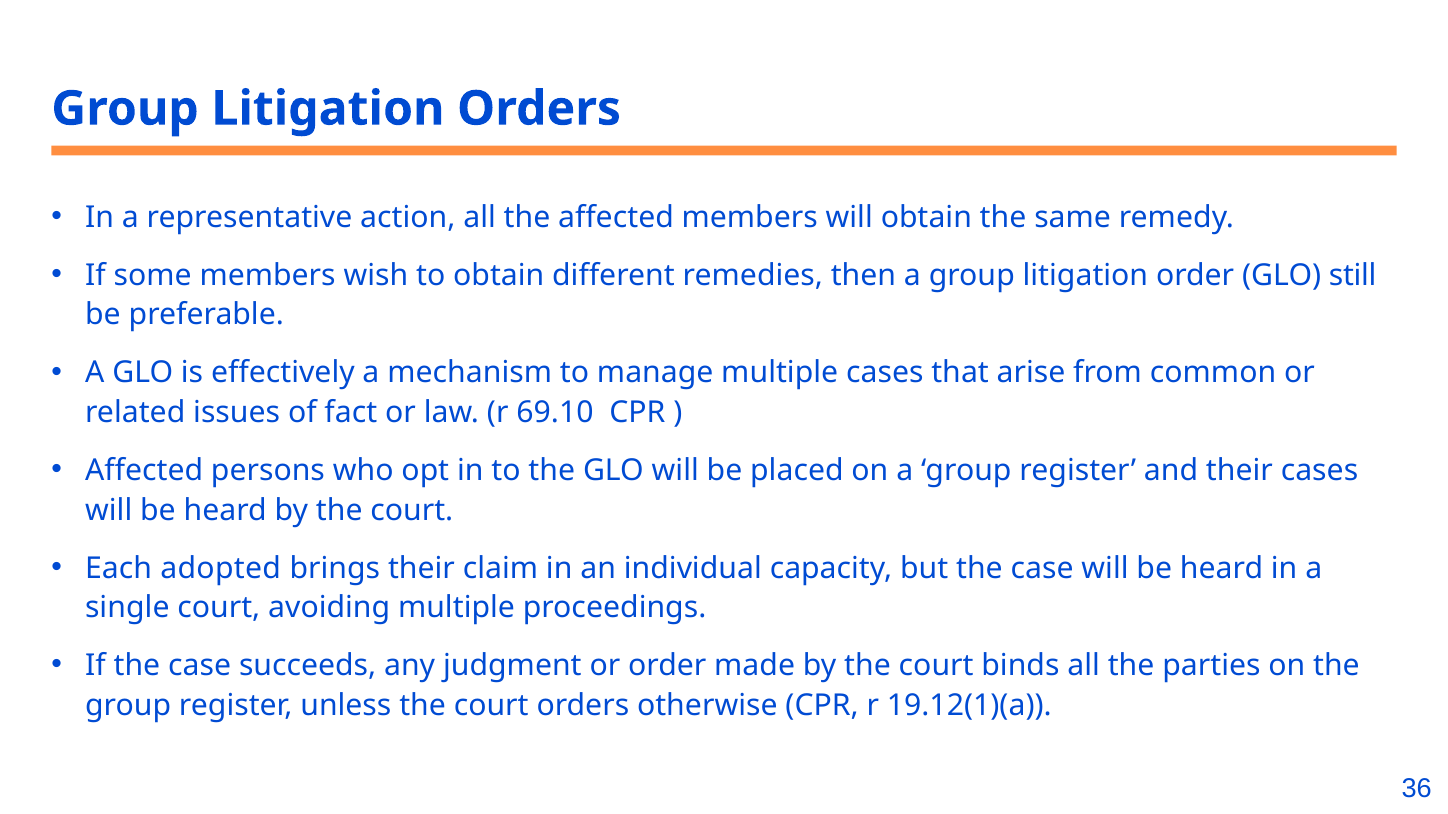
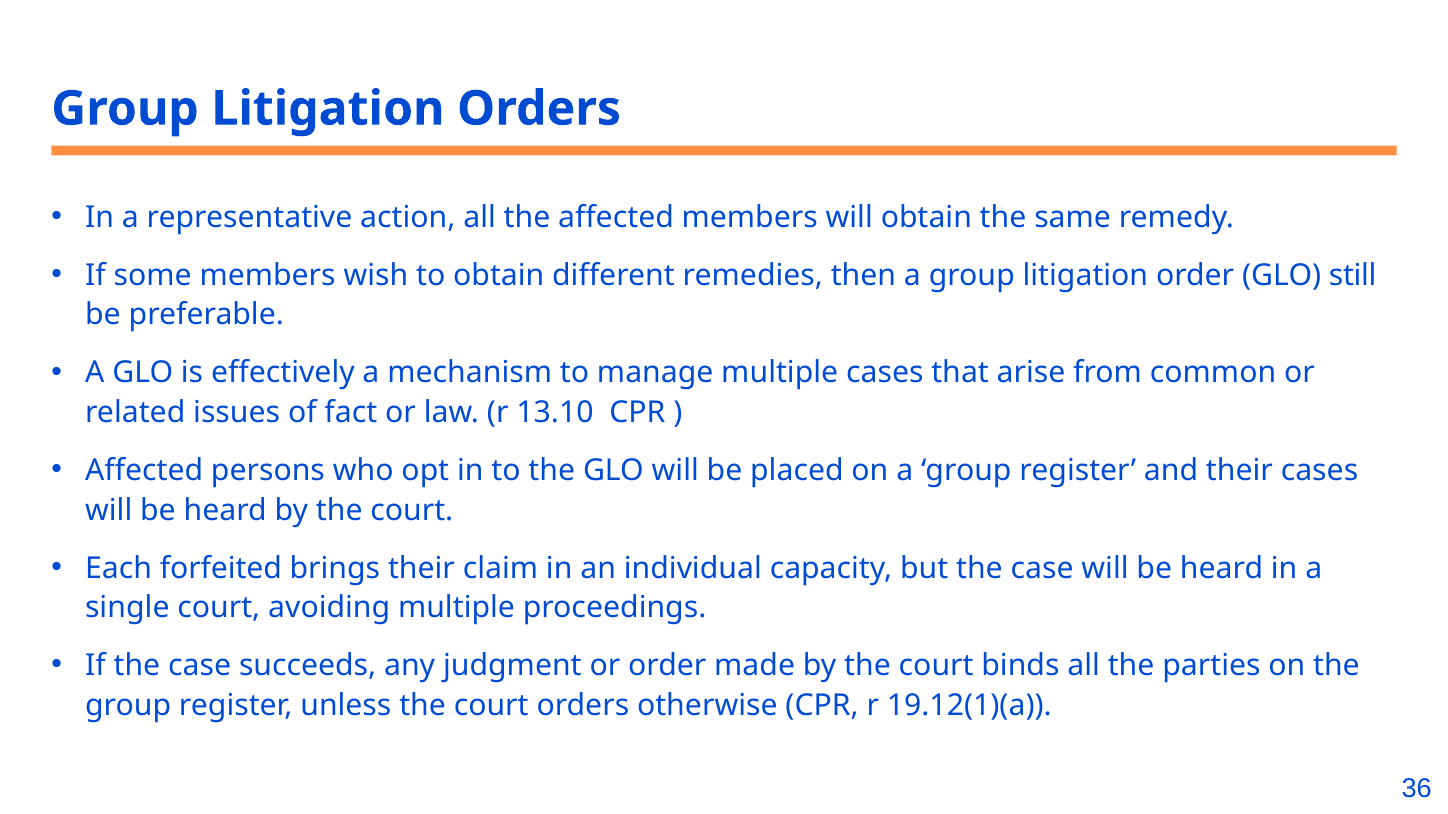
69.10: 69.10 -> 13.10
adopted: adopted -> forfeited
